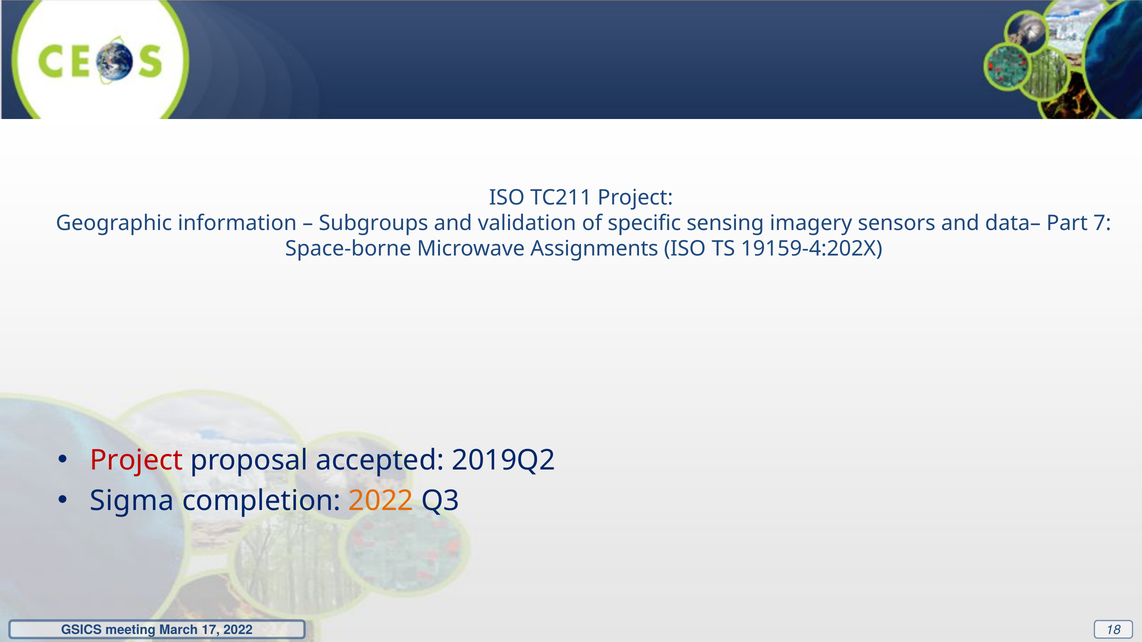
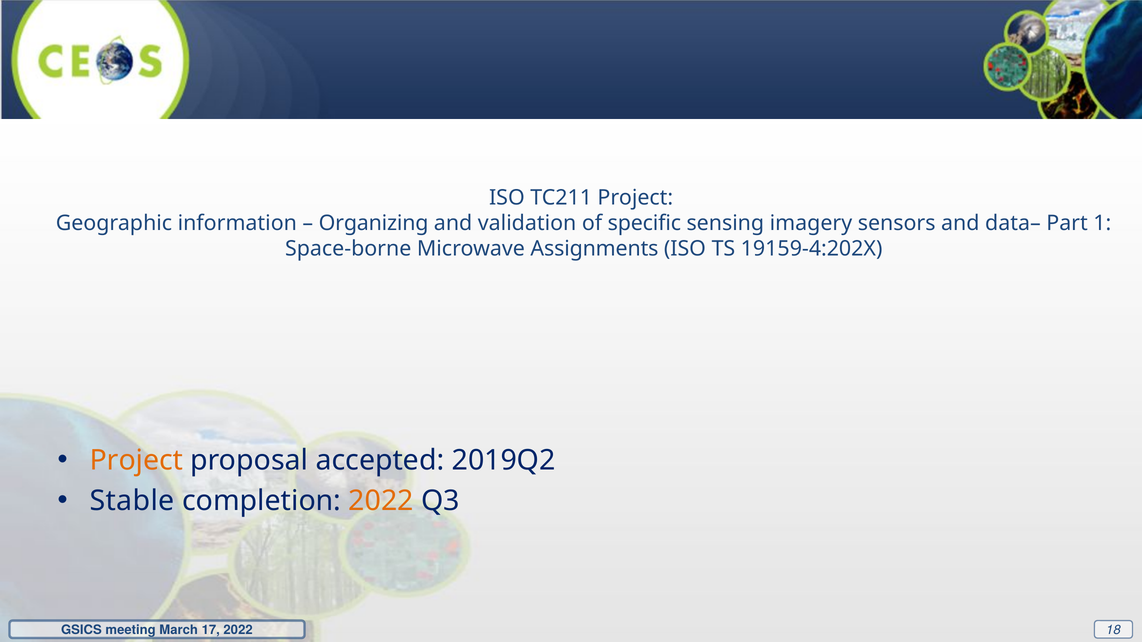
Subgroups: Subgroups -> Organizing
7: 7 -> 1
Project at (136, 461) colour: red -> orange
Sigma: Sigma -> Stable
